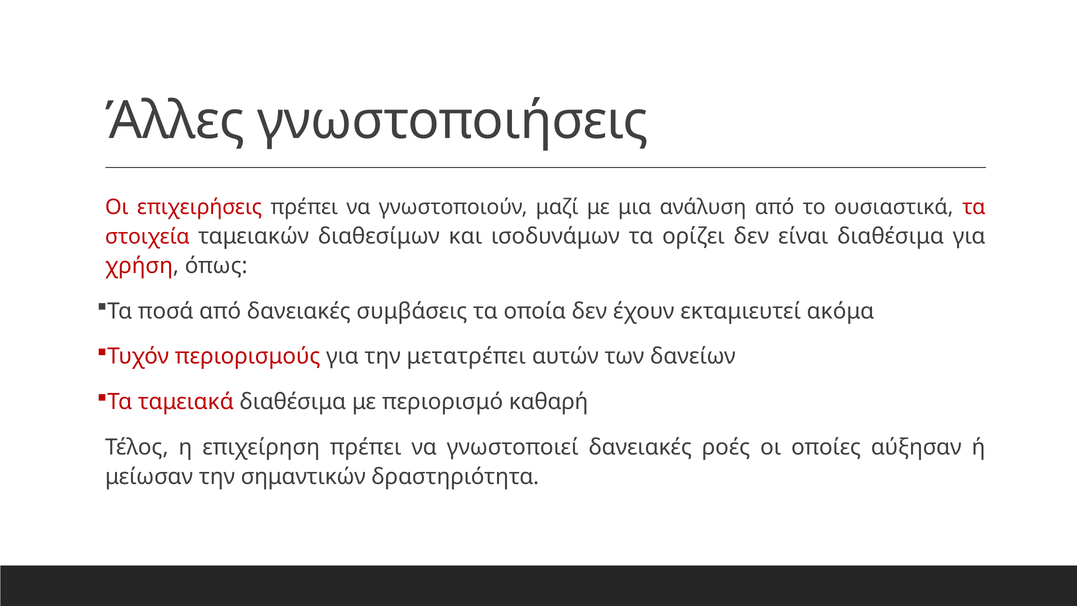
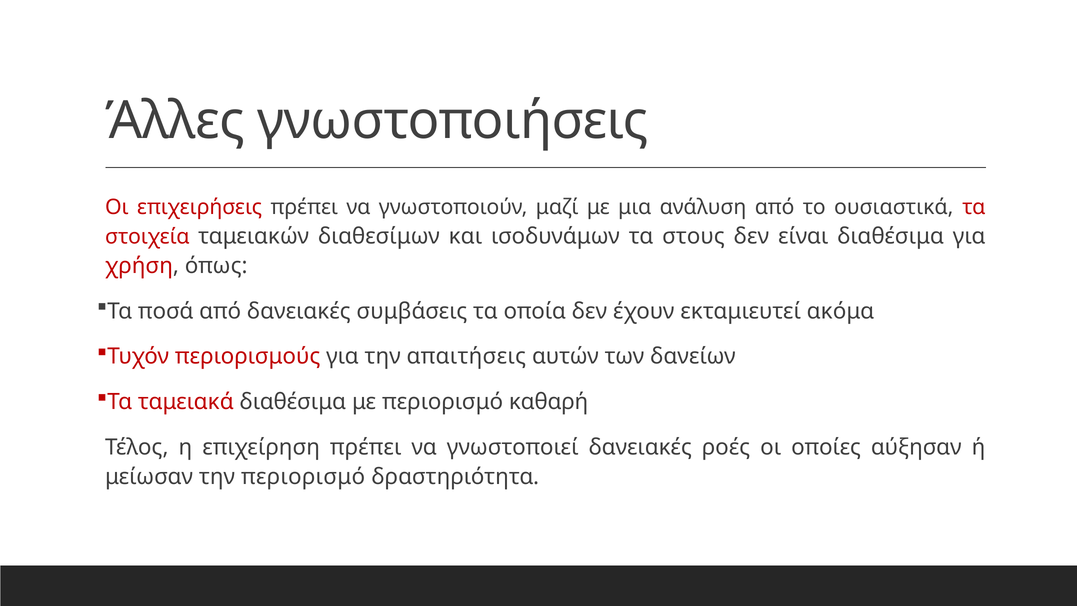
ορίζει: ορίζει -> στους
μετατρέπει: μετατρέπει -> απαιτήσεις
την σημαντικών: σημαντικών -> περιορισμό
